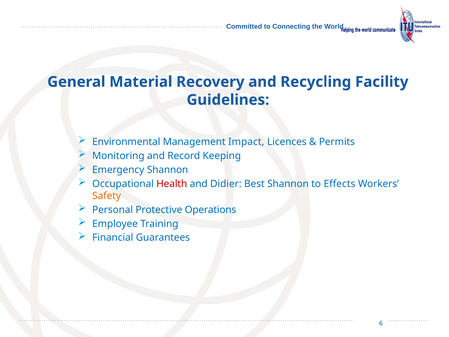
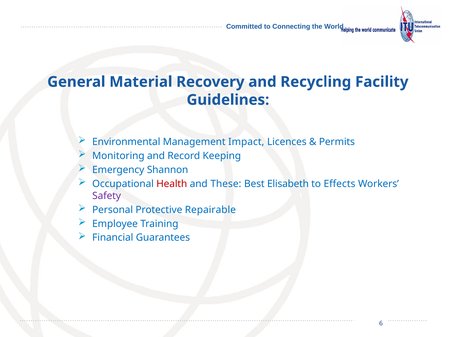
Didier: Didier -> These
Best Shannon: Shannon -> Elisabeth
Safety colour: orange -> purple
Operations: Operations -> Repairable
